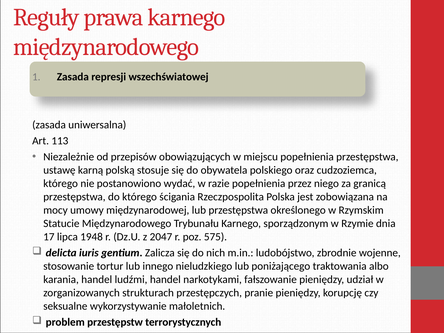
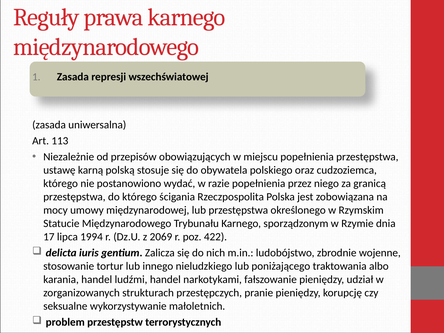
1948: 1948 -> 1994
2047: 2047 -> 2069
575: 575 -> 422
